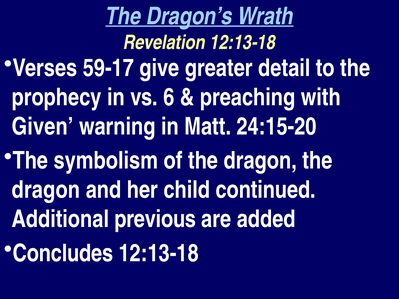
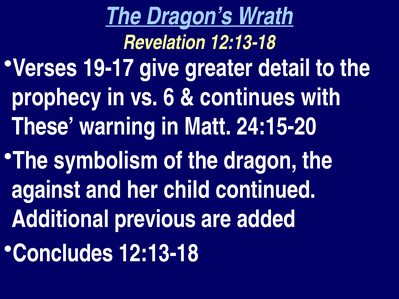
59-17: 59-17 -> 19-17
preaching: preaching -> continues
Given: Given -> These
dragon at (46, 190): dragon -> against
